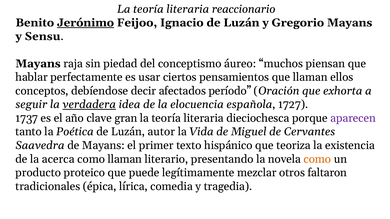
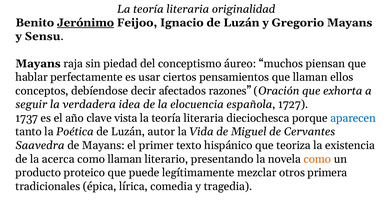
reaccionario: reaccionario -> originalidad
período: período -> razones
verdadera underline: present -> none
gran: gran -> vista
aparecen colour: purple -> blue
faltaron: faltaron -> primera
